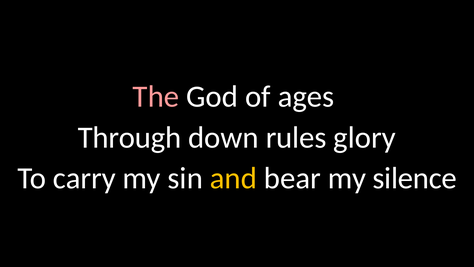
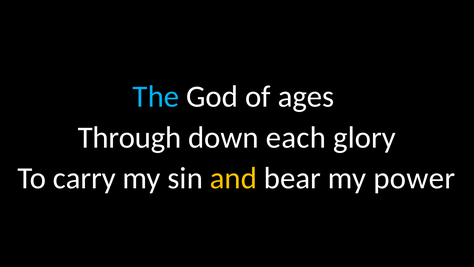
The colour: pink -> light blue
rules: rules -> each
silence: silence -> power
